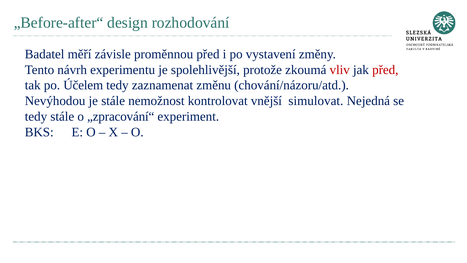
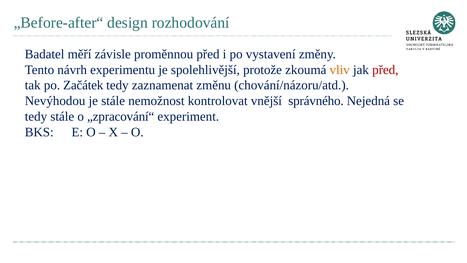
vliv colour: red -> orange
Účelem: Účelem -> Začátek
simulovat: simulovat -> správného
